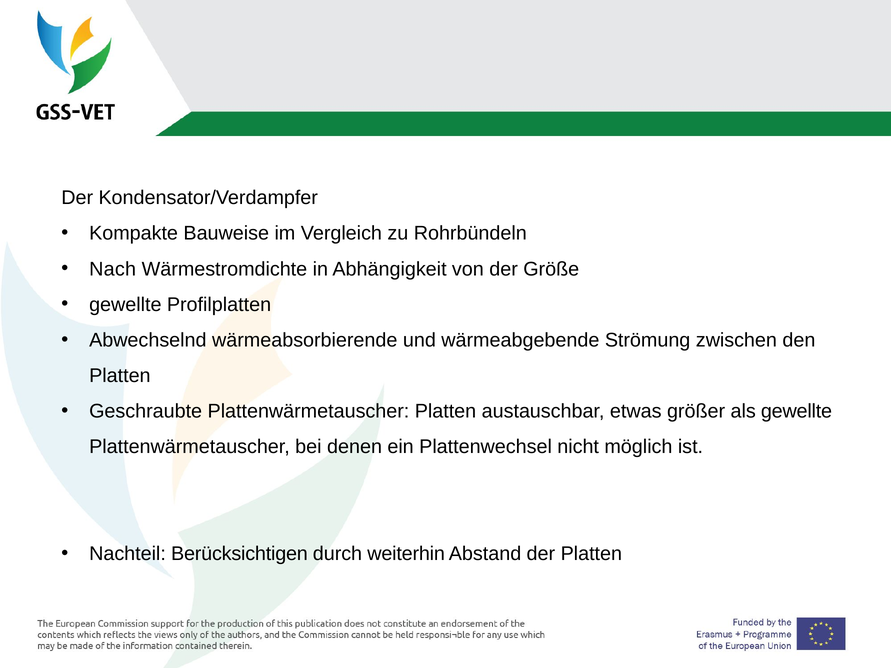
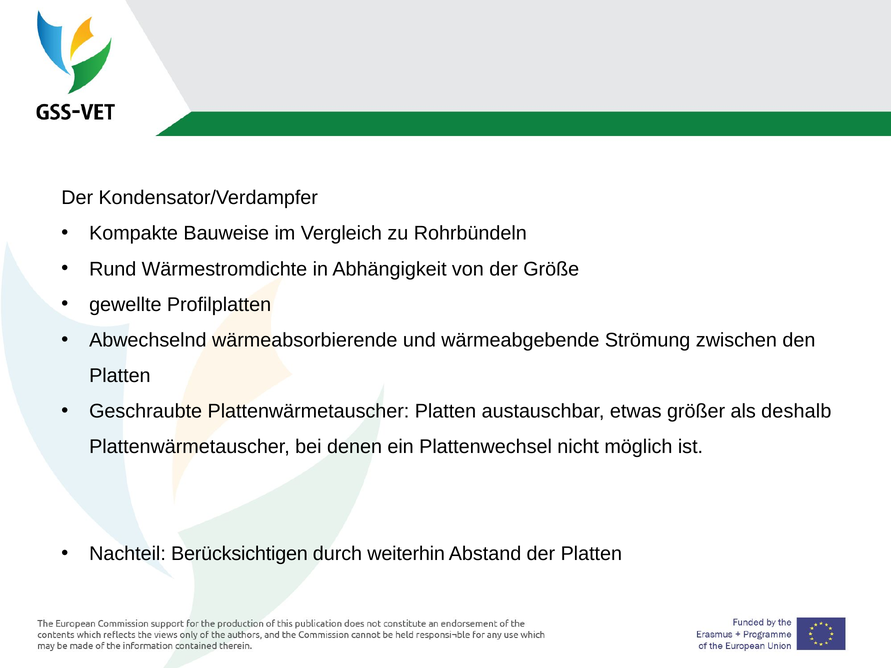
Nach: Nach -> Rund
als gewellte: gewellte -> deshalb
